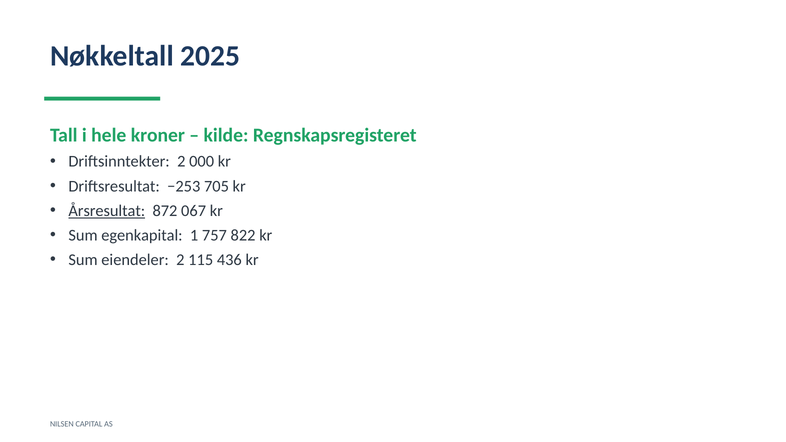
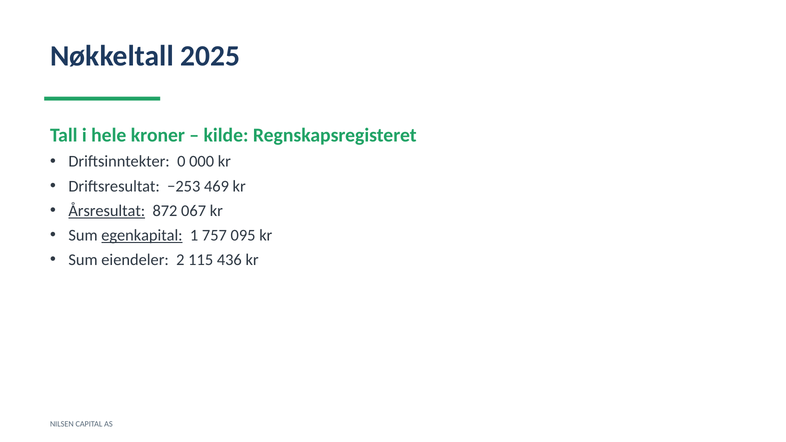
Driftsinntekter 2: 2 -> 0
705: 705 -> 469
egenkapital underline: none -> present
822: 822 -> 095
